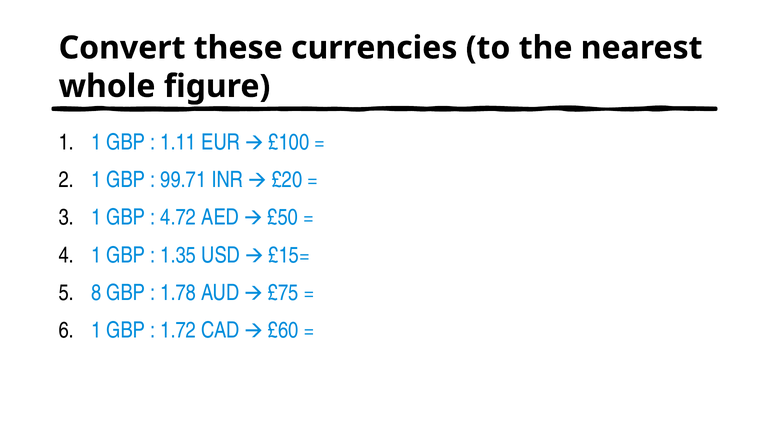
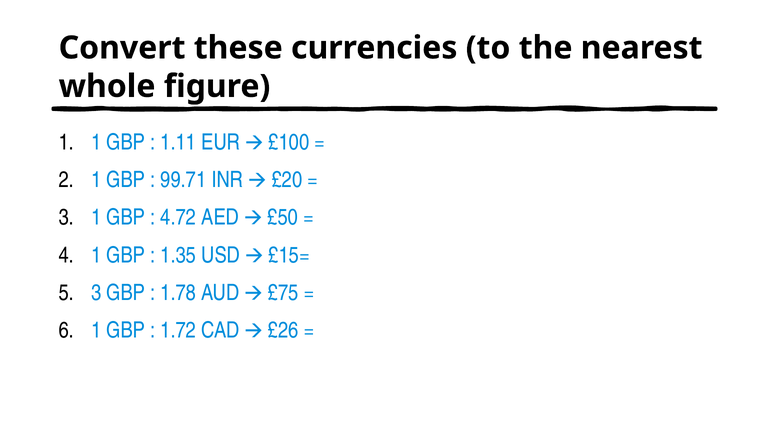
8 at (96, 292): 8 -> 3
£60: £60 -> £26
